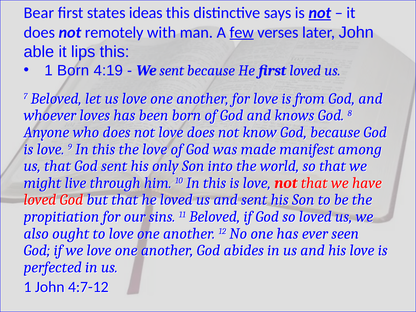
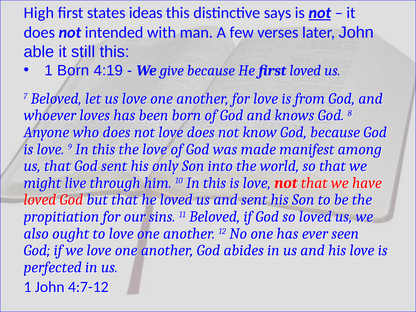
Bear: Bear -> High
remotely: remotely -> intended
few underline: present -> none
lips: lips -> still
We sent: sent -> give
